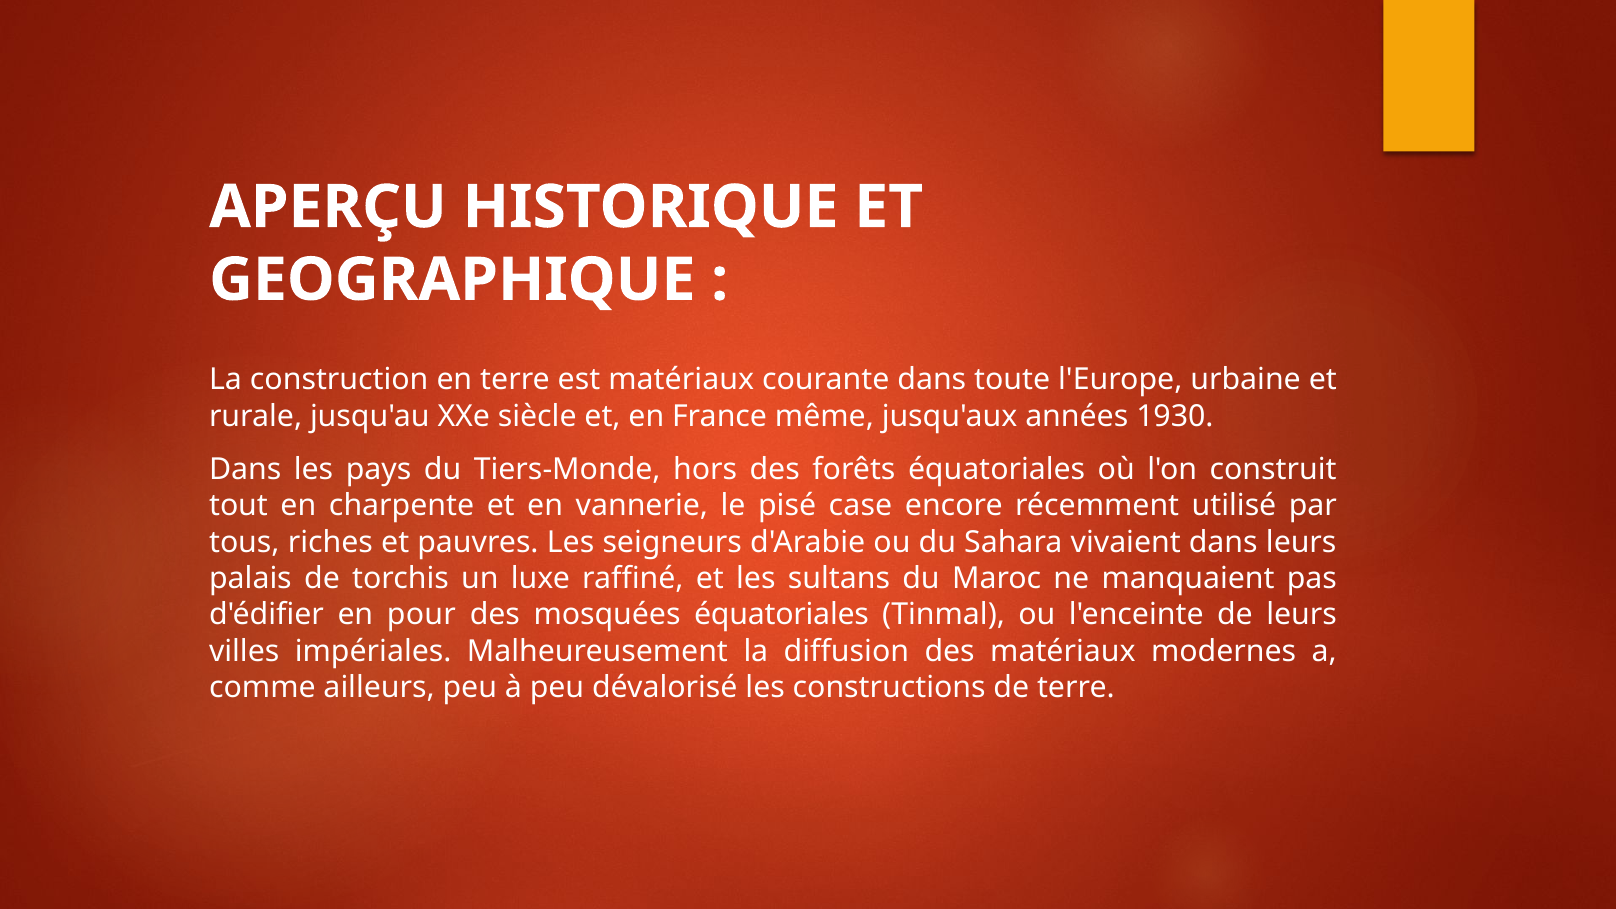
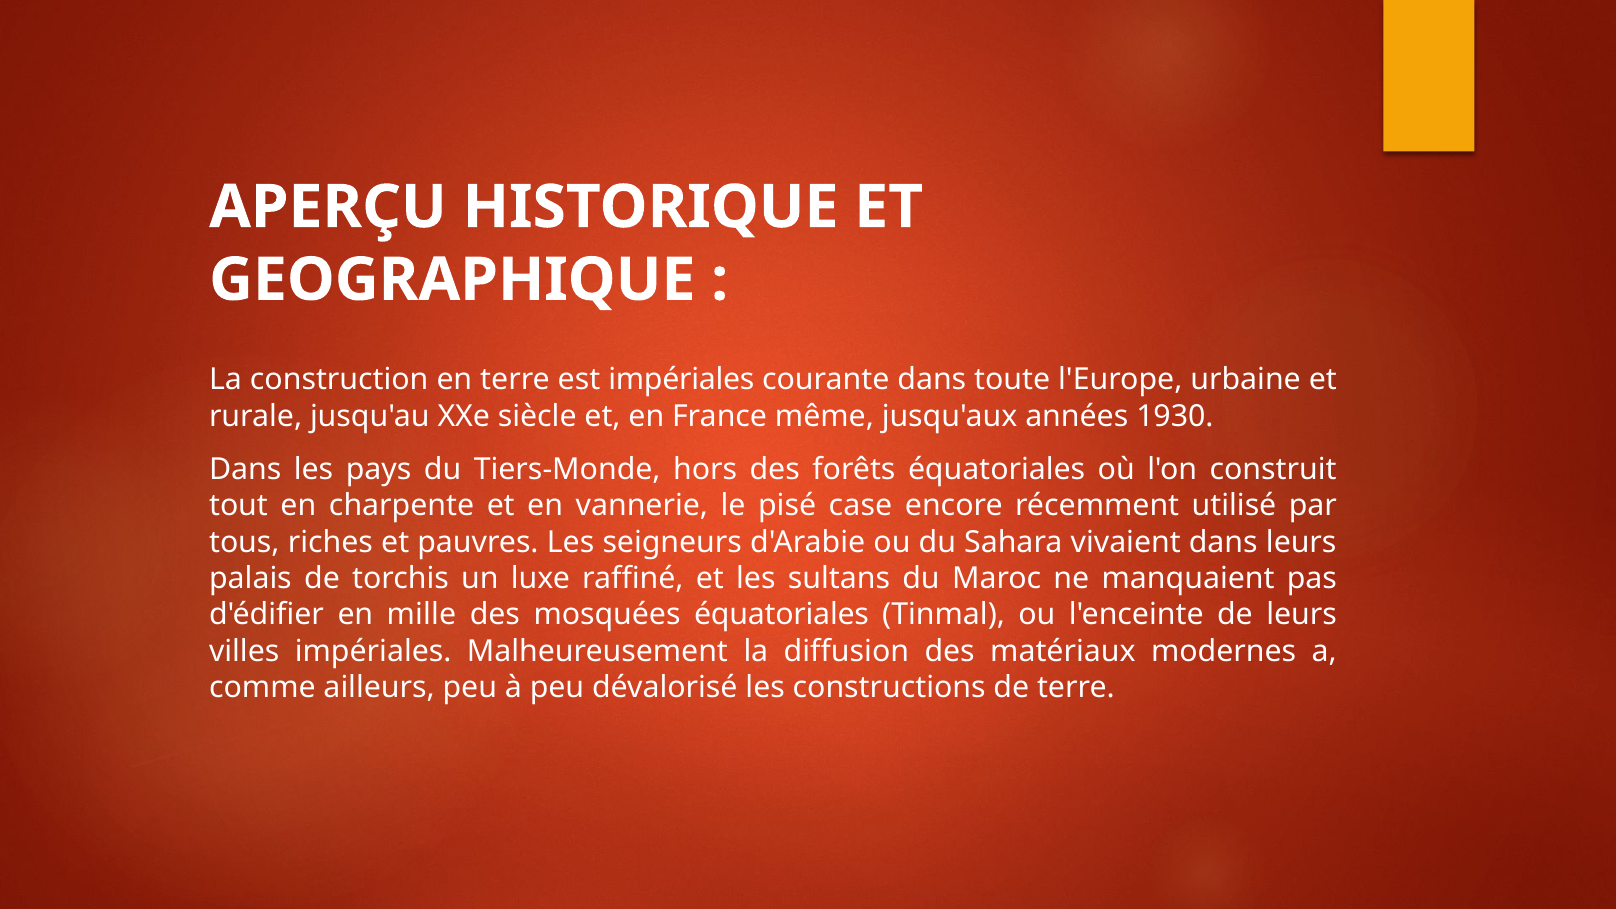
est matériaux: matériaux -> impériales
pour: pour -> mille
